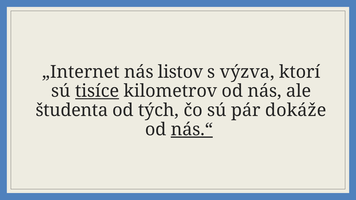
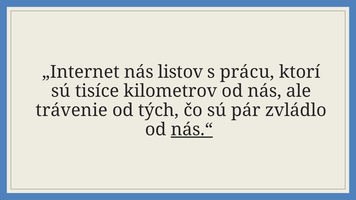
výzva: výzva -> prácu
tisíce underline: present -> none
študenta: študenta -> trávenie
dokáže: dokáže -> zvládlo
